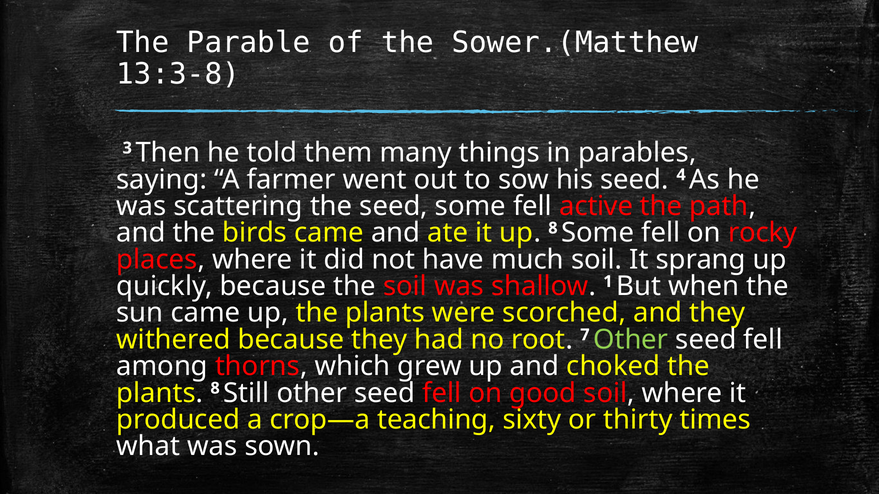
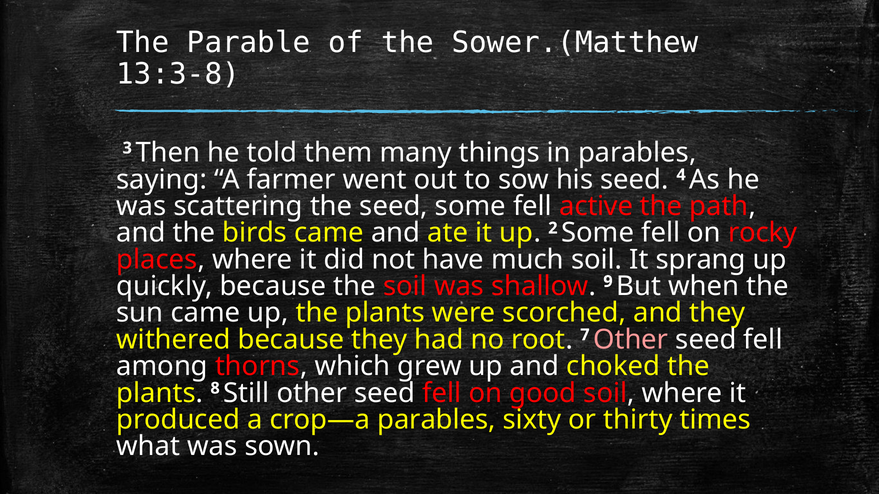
up 8: 8 -> 2
1: 1 -> 9
Other at (631, 340) colour: light green -> pink
crop—a teaching: teaching -> parables
